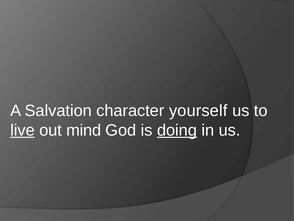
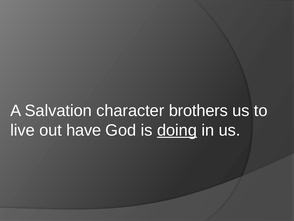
yourself: yourself -> brothers
live at (22, 130) underline: present -> none
mind: mind -> have
